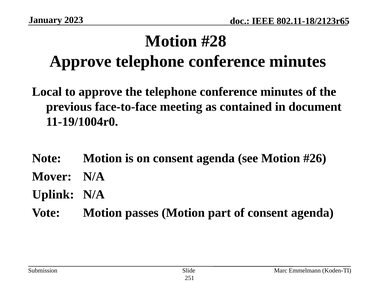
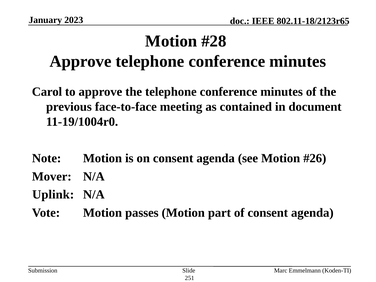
Local: Local -> Carol
